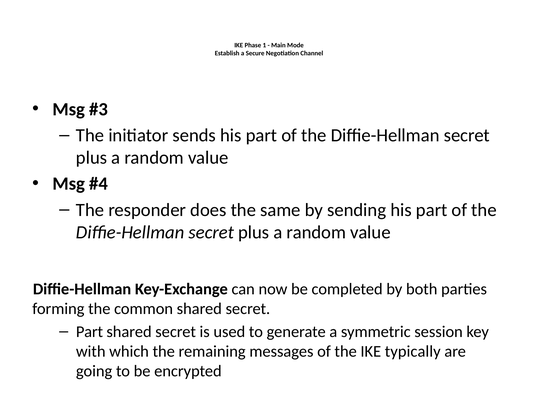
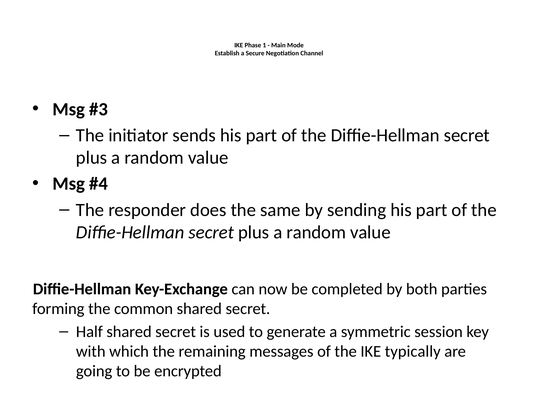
Part at (89, 332): Part -> Half
